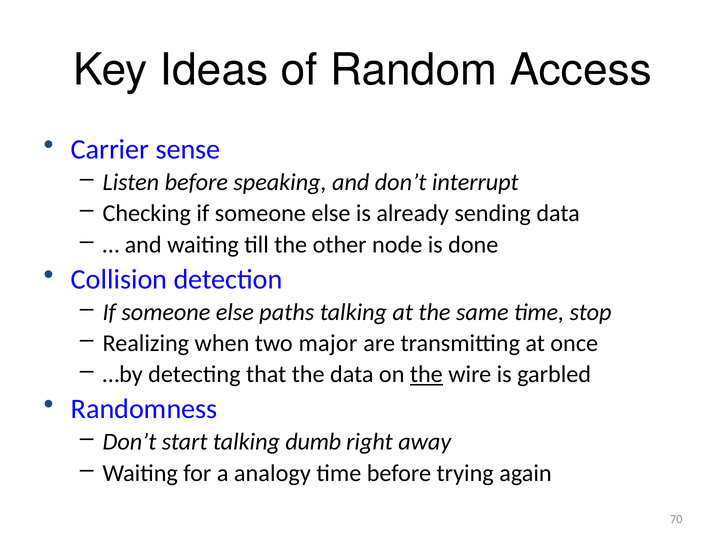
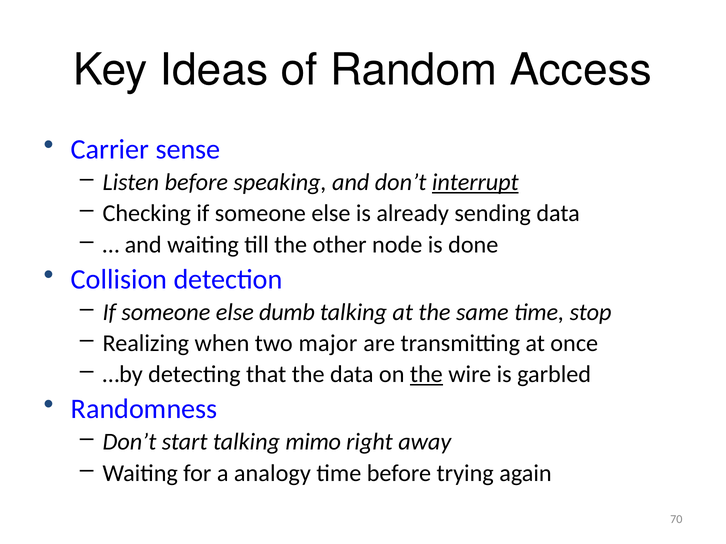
interrupt underline: none -> present
paths: paths -> dumb
dumb: dumb -> mimo
